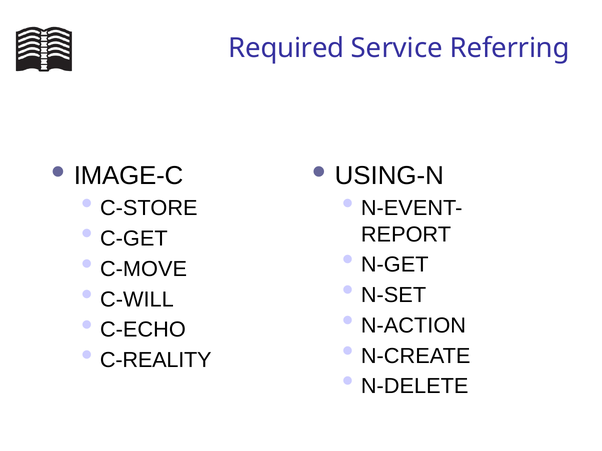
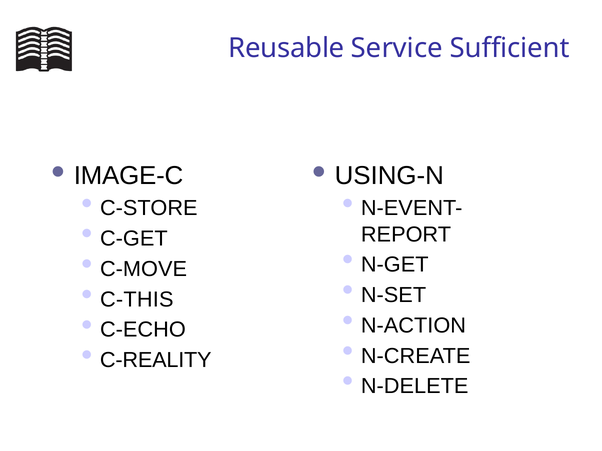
Required: Required -> Reusable
Referring: Referring -> Sufficient
C-WILL: C-WILL -> C-THIS
